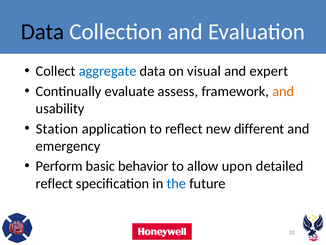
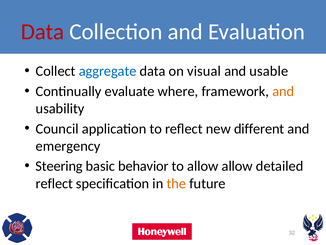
Data at (43, 32) colour: black -> red
expert: expert -> usable
assess: assess -> where
Station: Station -> Council
Perform: Perform -> Steering
allow upon: upon -> allow
the colour: blue -> orange
